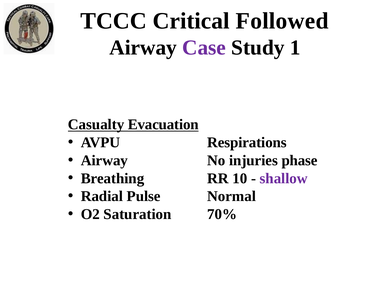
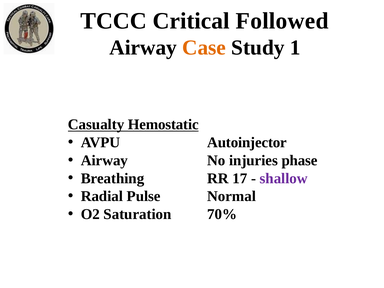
Case colour: purple -> orange
Evacuation: Evacuation -> Hemostatic
Respirations: Respirations -> Autoinjector
10: 10 -> 17
